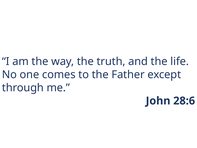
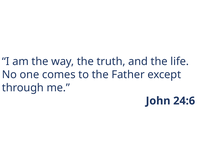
28:6: 28:6 -> 24:6
